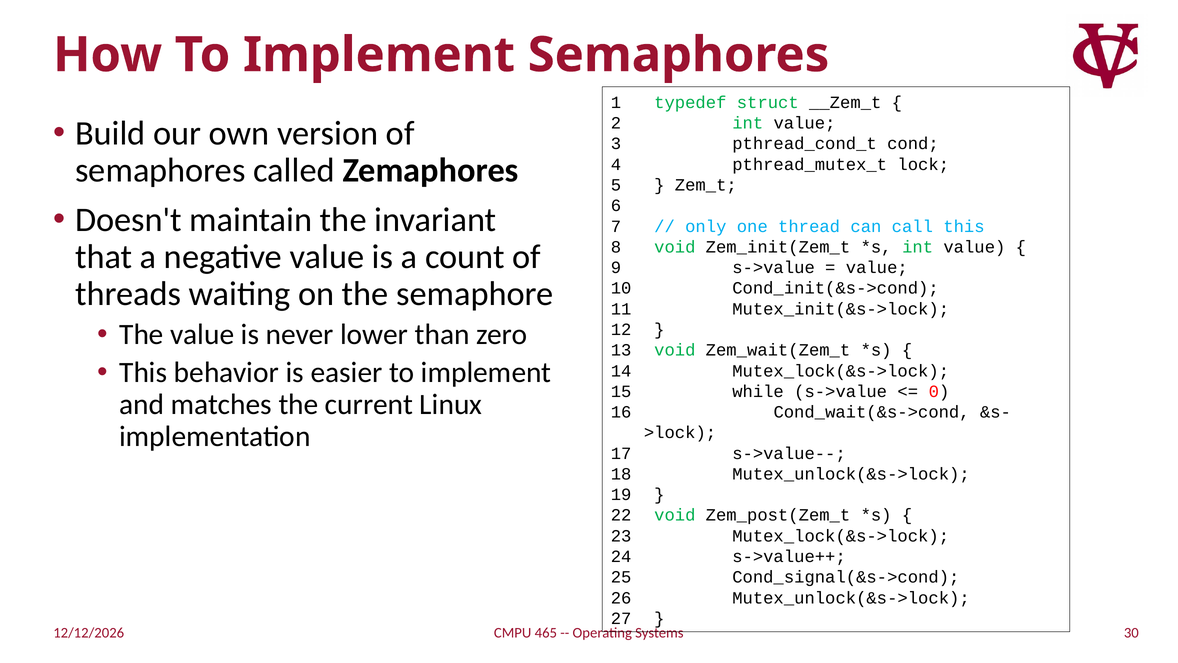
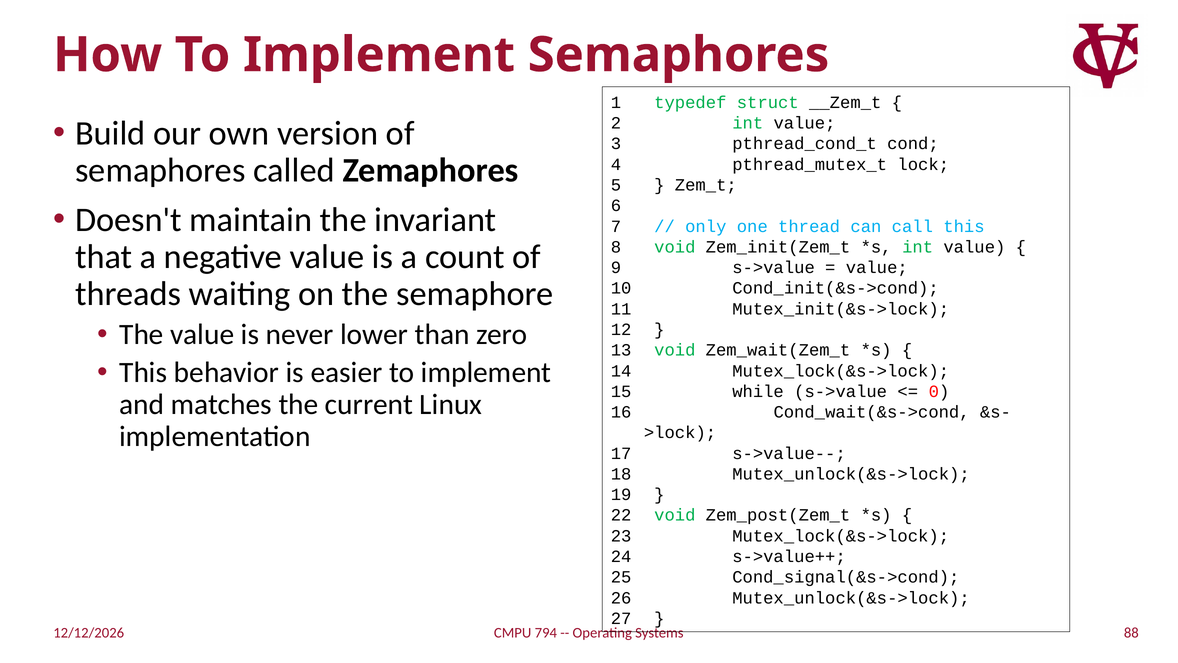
465: 465 -> 794
30: 30 -> 88
